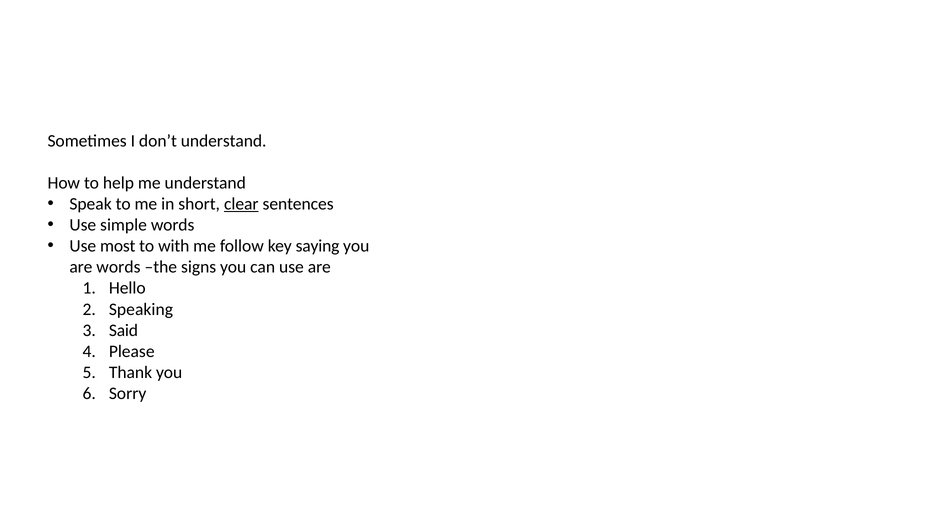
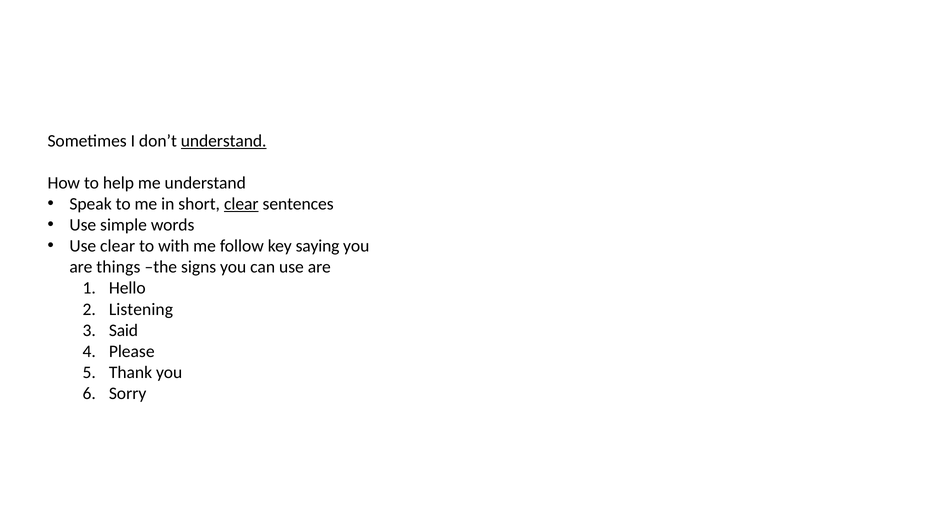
understand at (224, 141) underline: none -> present
Use most: most -> clear
are words: words -> things
Speaking: Speaking -> Listening
